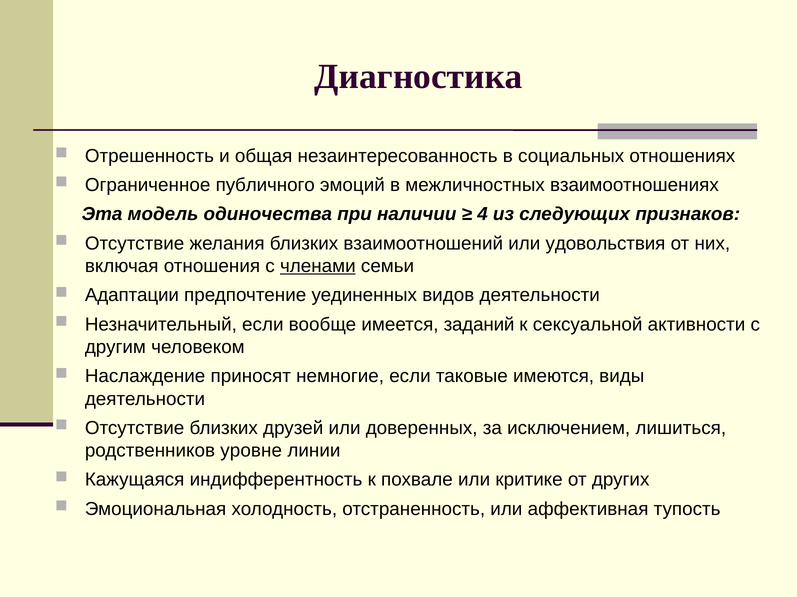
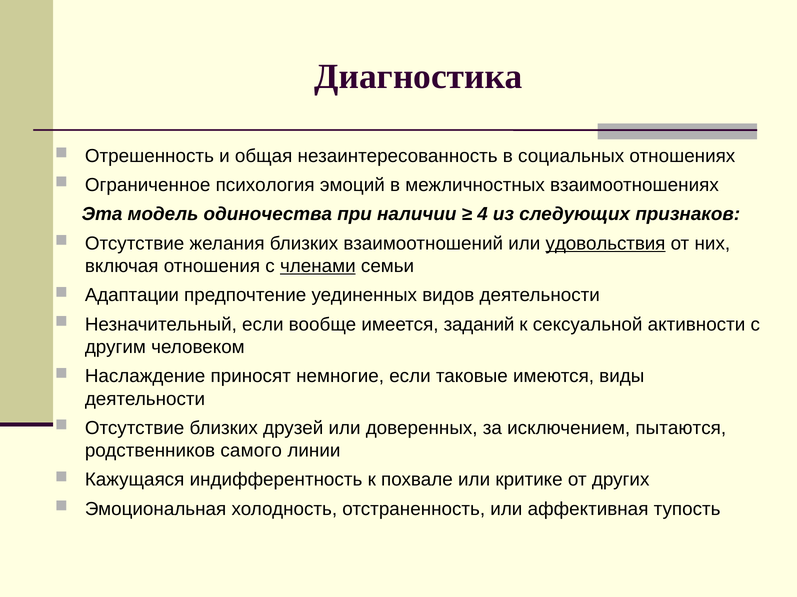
публичного: публичного -> психология
удовольствия underline: none -> present
лишиться: лишиться -> пытаются
уровне: уровне -> самого
